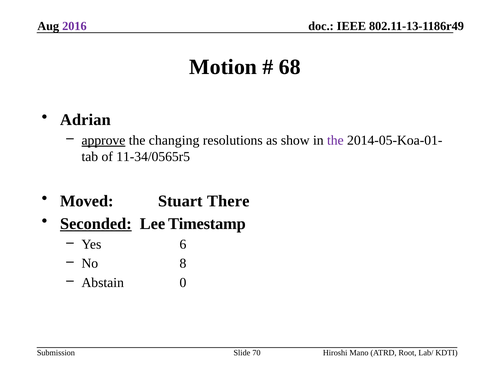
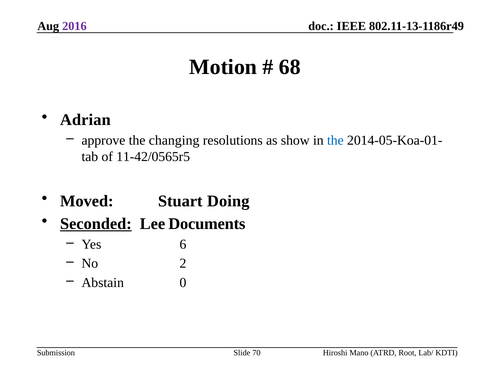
approve underline: present -> none
the at (335, 140) colour: purple -> blue
11-34/0565r5: 11-34/0565r5 -> 11-42/0565r5
There: There -> Doing
Timestamp: Timestamp -> Documents
8: 8 -> 2
